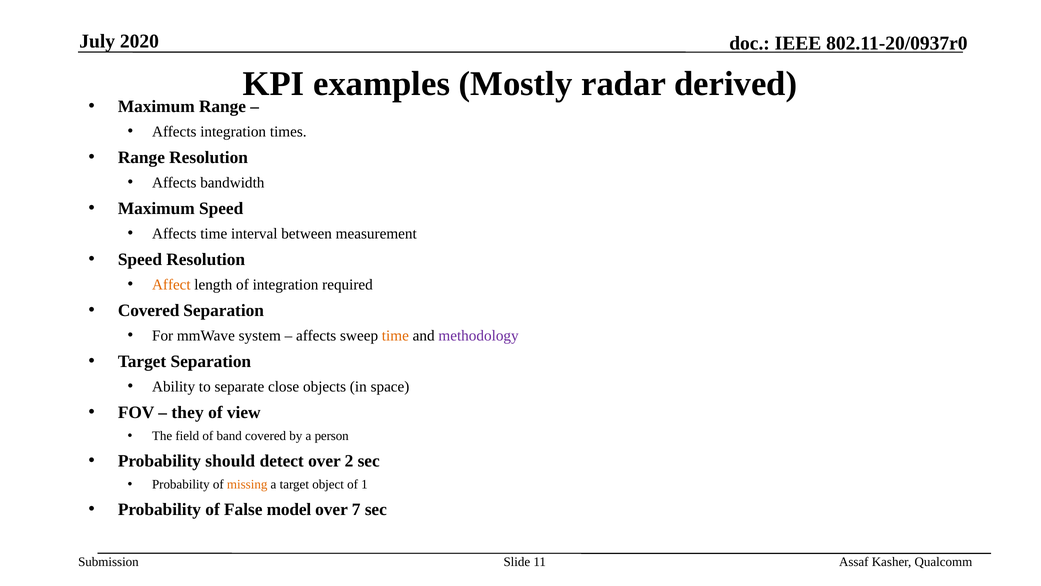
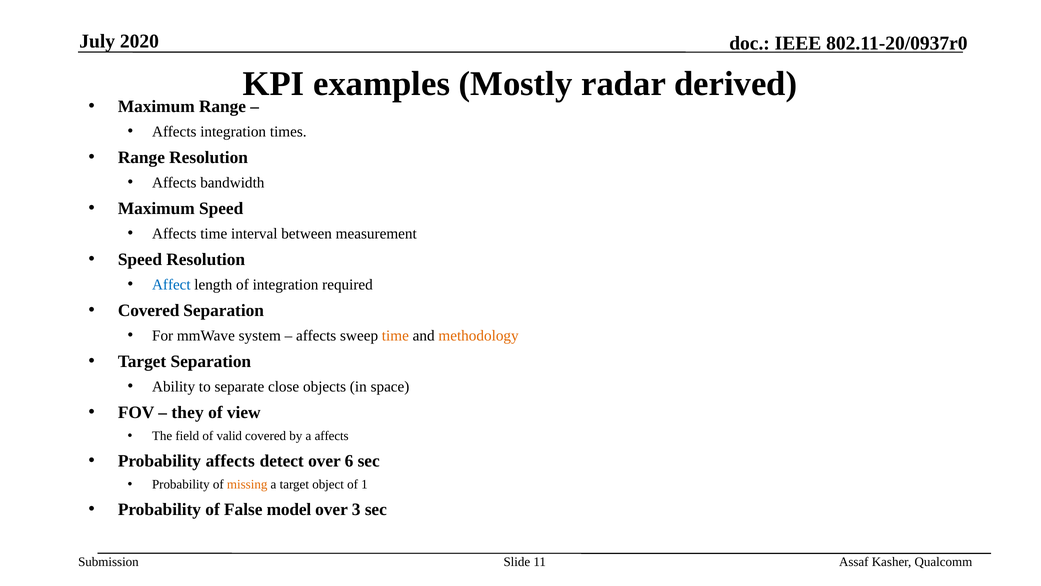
Affect colour: orange -> blue
methodology colour: purple -> orange
band: band -> valid
a person: person -> affects
Probability should: should -> affects
2: 2 -> 6
7: 7 -> 3
